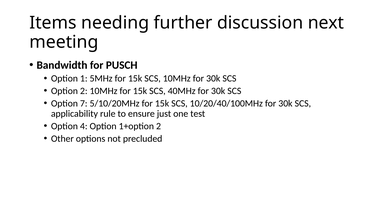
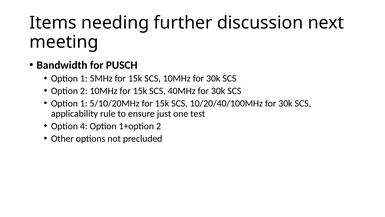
7 at (84, 103): 7 -> 1
